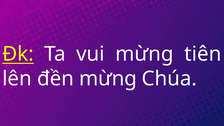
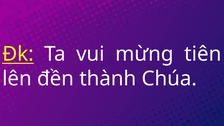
đền mừng: mừng -> thành
